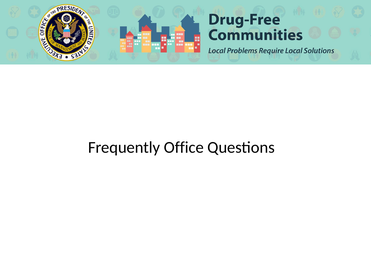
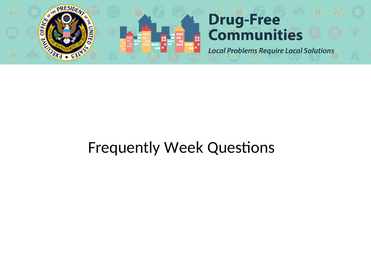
Office: Office -> Week
